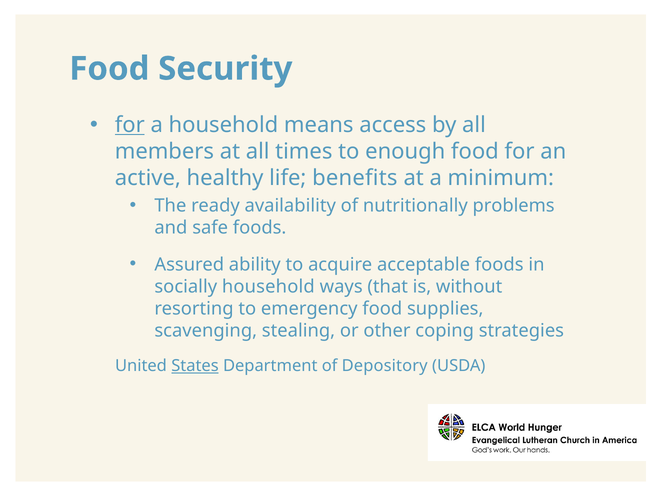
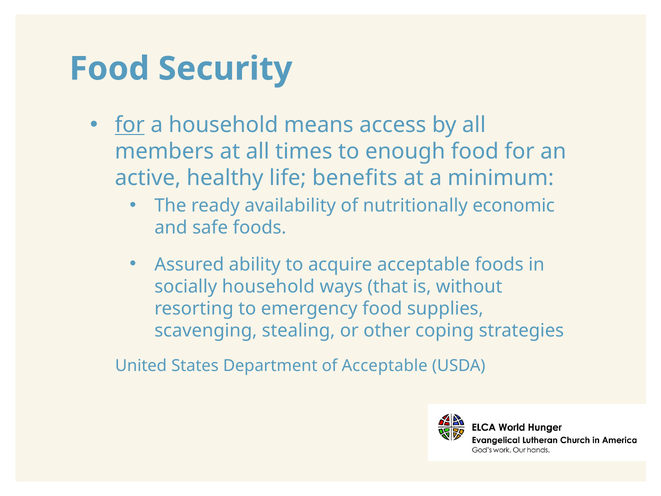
problems: problems -> economic
States underline: present -> none
of Depository: Depository -> Acceptable
